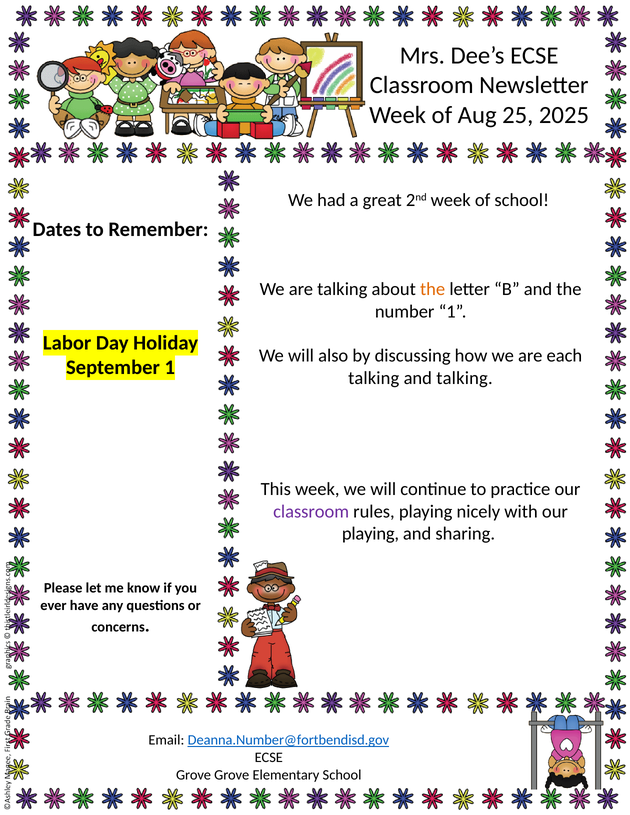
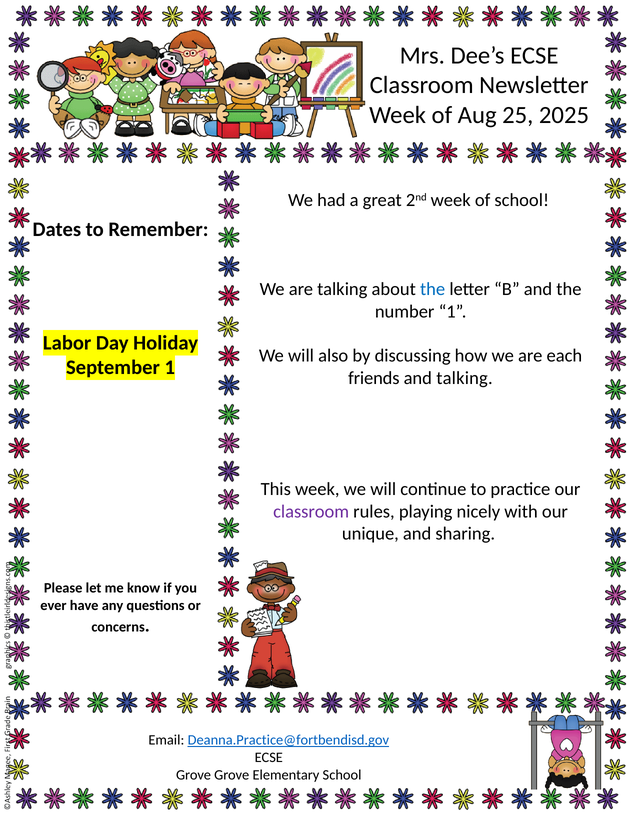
the at (433, 289) colour: orange -> blue
talking at (374, 378): talking -> friends
playing at (370, 534): playing -> unique
Deanna.Number@fortbendisd.gov: Deanna.Number@fortbendisd.gov -> Deanna.Practice@fortbendisd.gov
